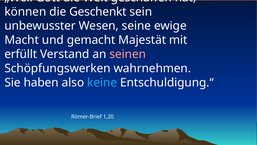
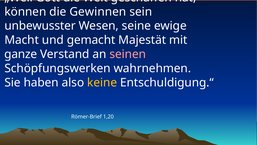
Geschenkt: Geschenkt -> Gewinnen
erfüllt: erfüllt -> ganze
keine colour: light blue -> yellow
